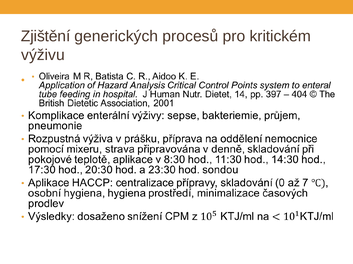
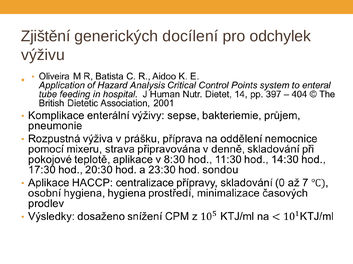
procesů: procesů -> docílení
kritickém: kritickém -> odchylek
